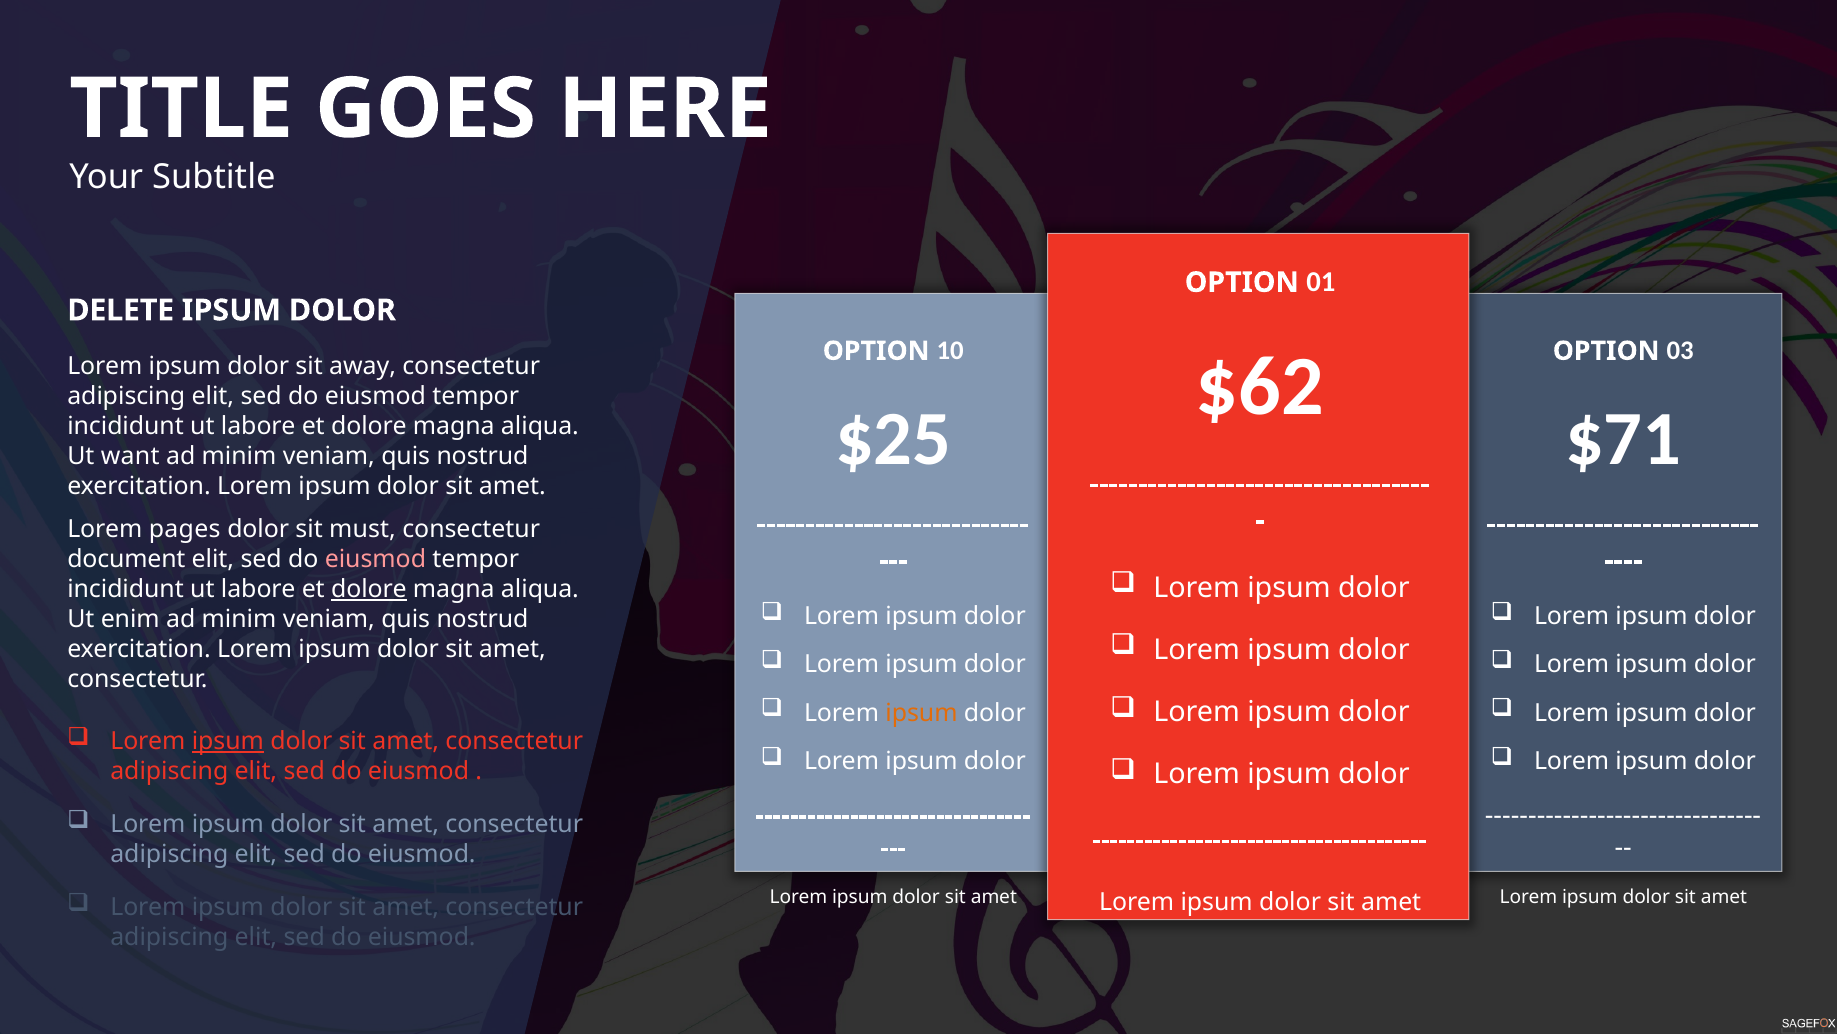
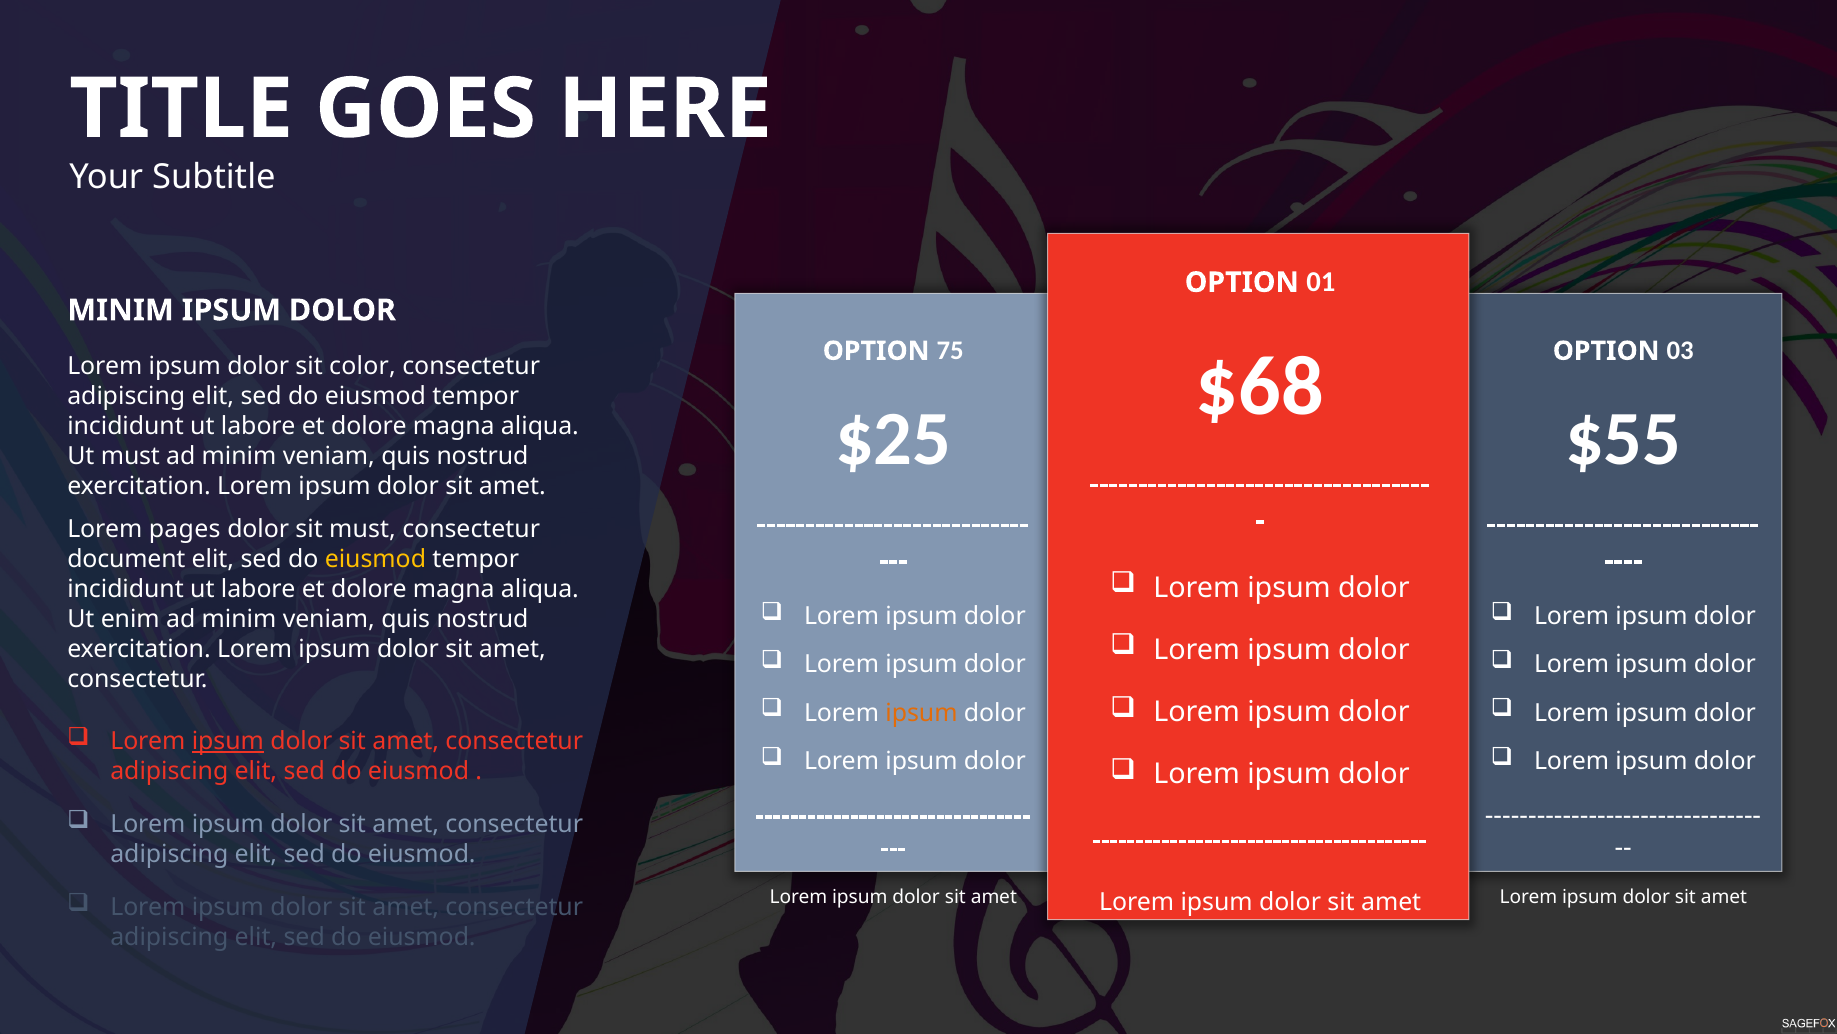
DELETE at (121, 310): DELETE -> MINIM
10: 10 -> 75
$62: $62 -> $68
away: away -> color
$71: $71 -> $55
Ut want: want -> must
eiusmod at (375, 559) colour: pink -> yellow
dolore at (369, 589) underline: present -> none
